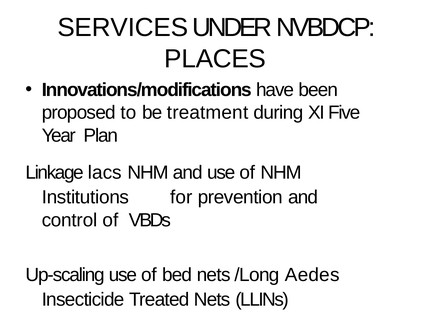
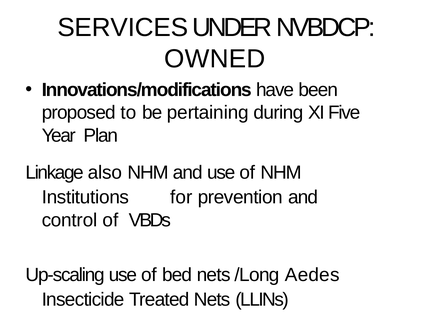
PLACES: PLACES -> OWNED
treatment: treatment -> pertaining
lacs: lacs -> also
